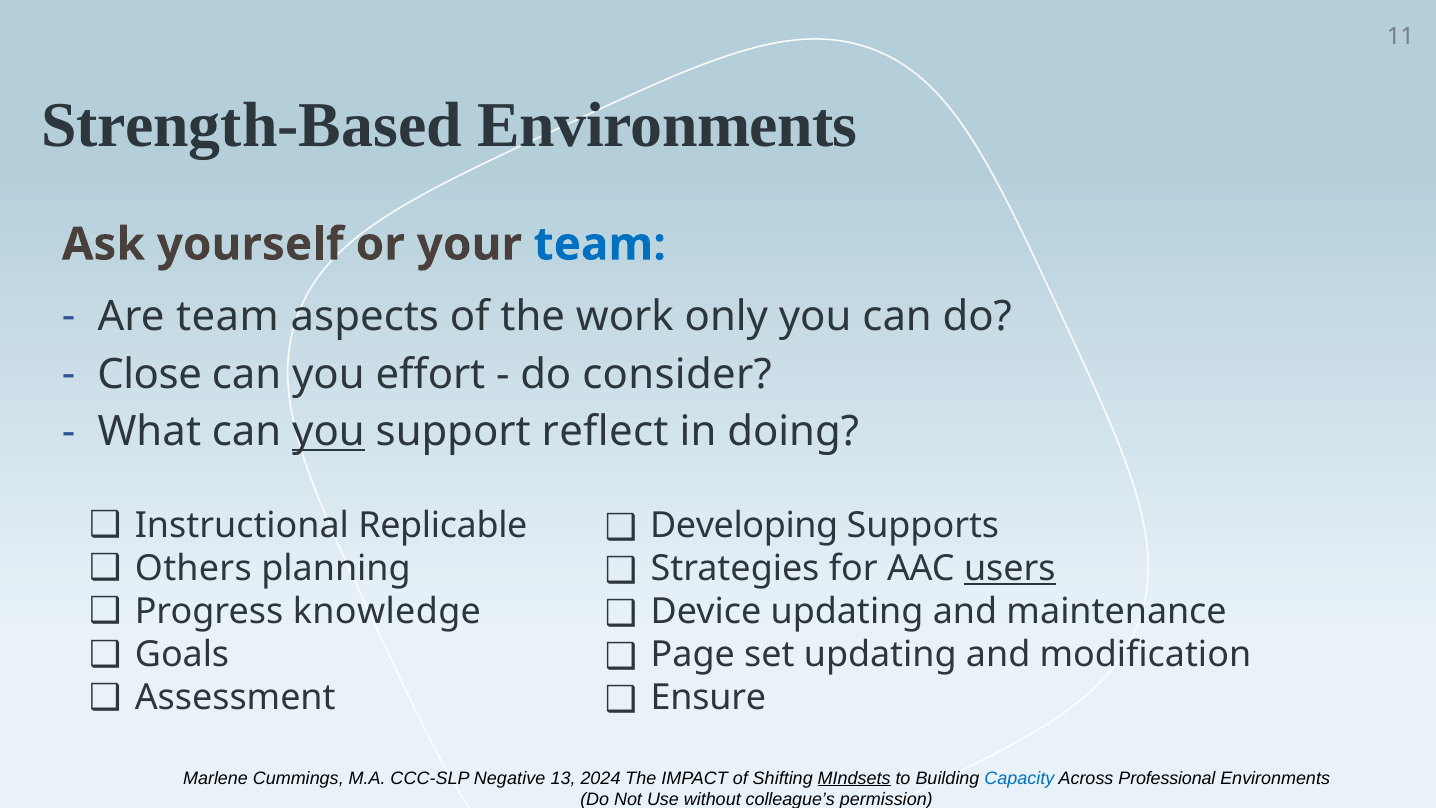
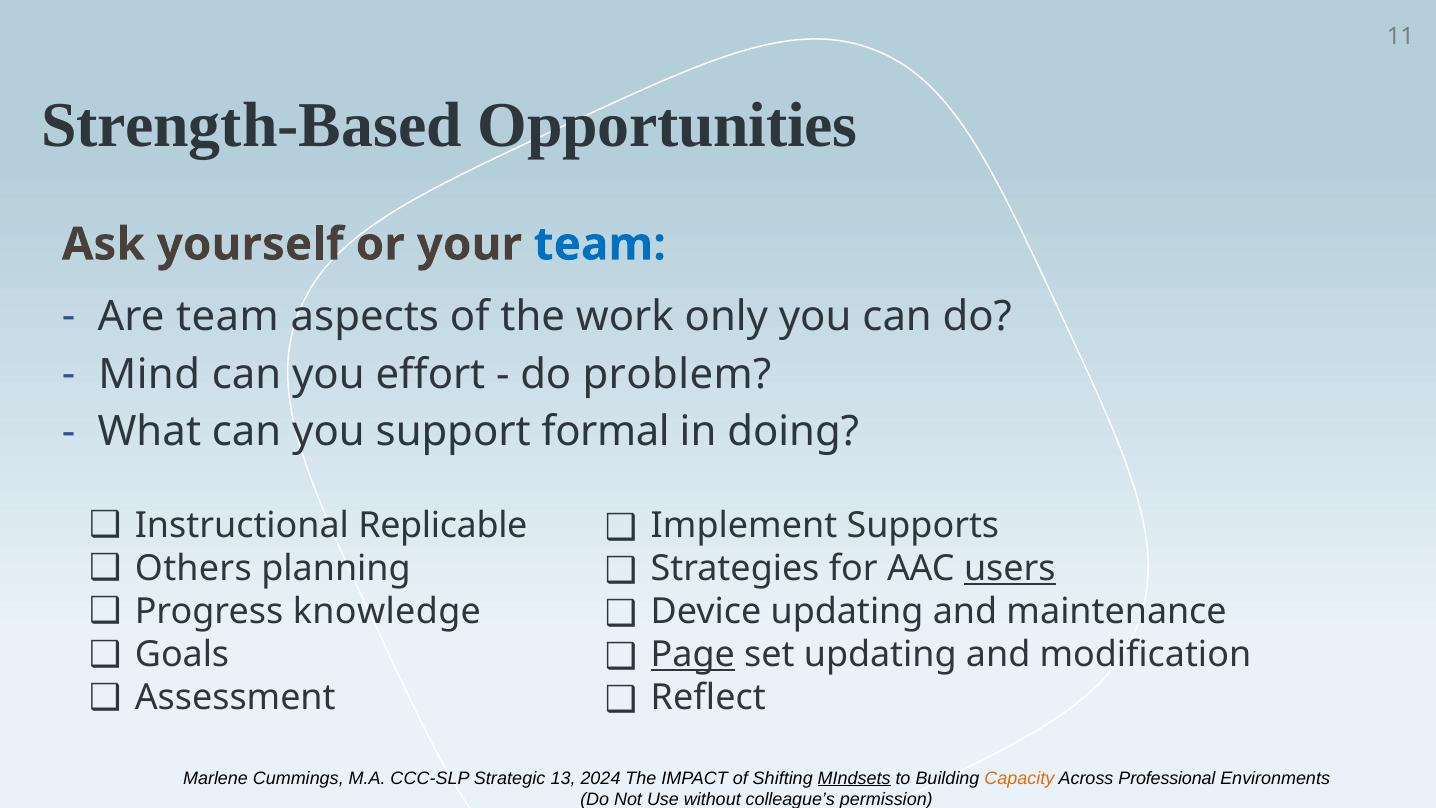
Strength-Based Environments: Environments -> Opportunities
Close: Close -> Mind
consider: consider -> problem
you at (328, 432) underline: present -> none
reflect: reflect -> formal
Developing: Developing -> Implement
Page underline: none -> present
Ensure: Ensure -> Reflect
Negative: Negative -> Strategic
Capacity colour: blue -> orange
